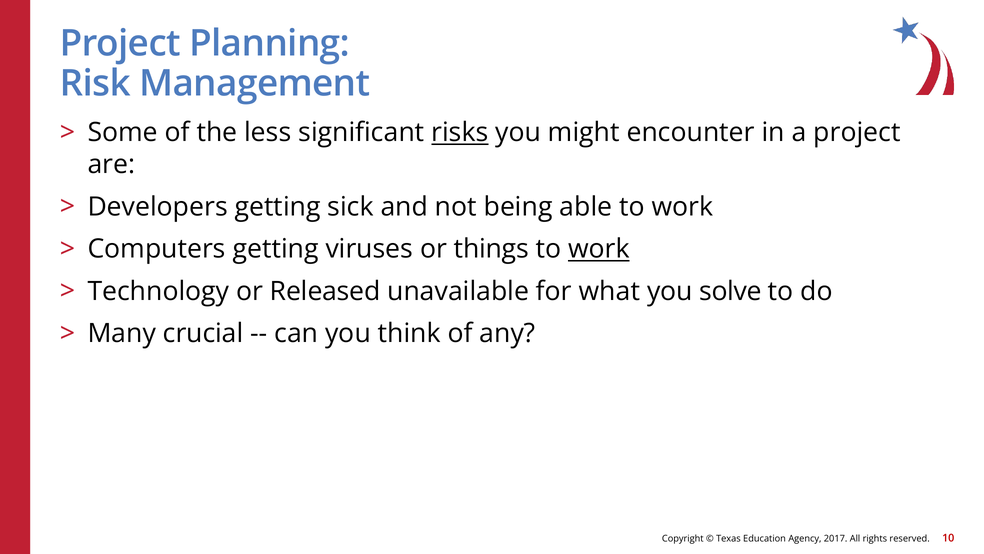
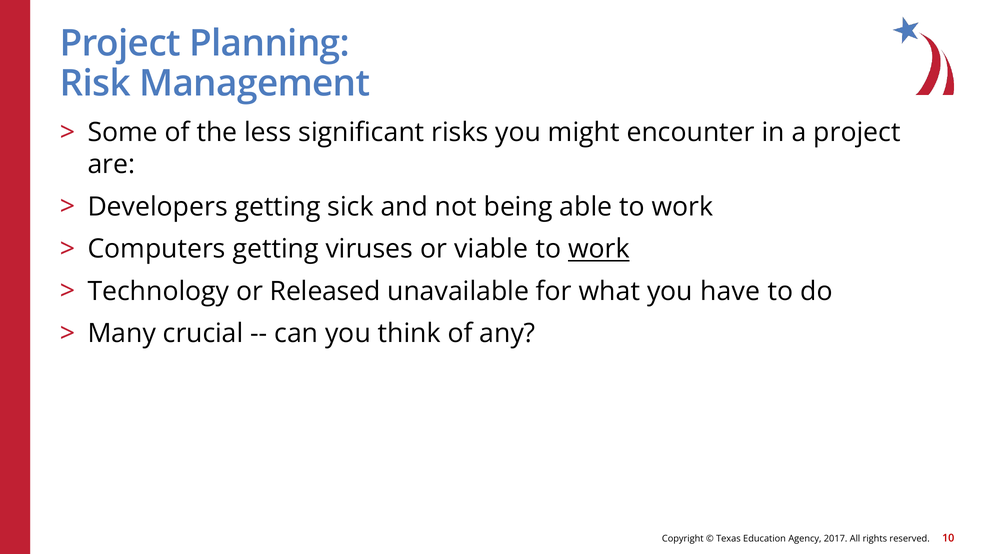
risks underline: present -> none
things: things -> viable
solve: solve -> have
